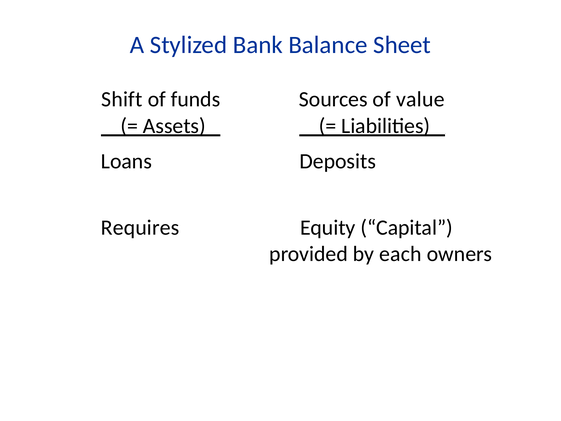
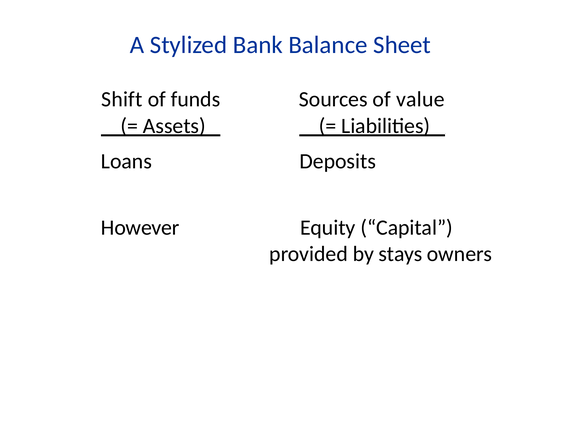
Requires: Requires -> However
each: each -> stays
